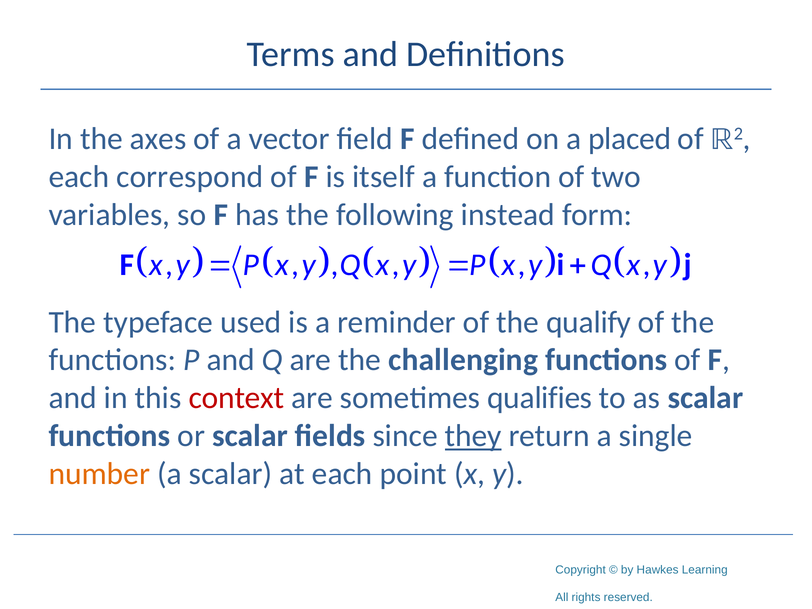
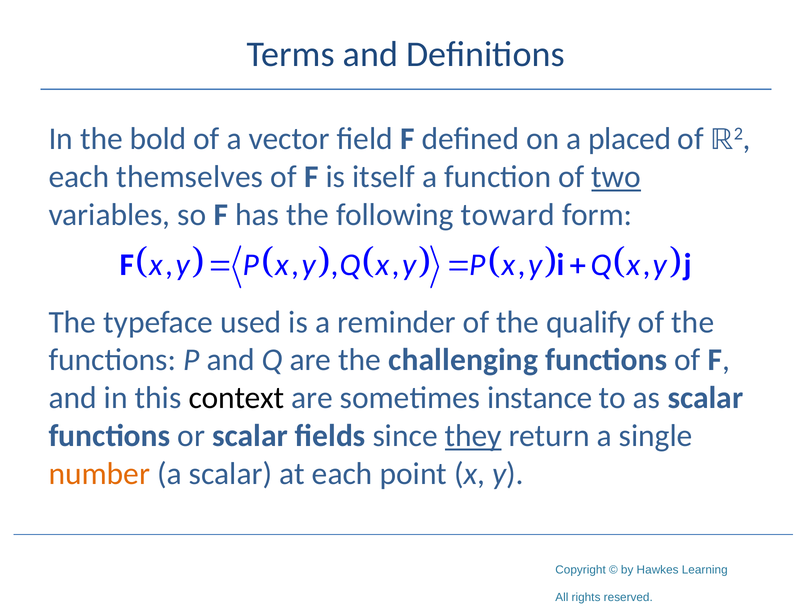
axes: axes -> bold
correspond: correspond -> themselves
two underline: none -> present
instead: instead -> toward
context colour: red -> black
qualifies: qualifies -> instance
